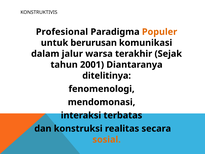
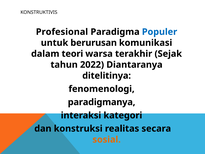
Populer colour: orange -> blue
jalur: jalur -> teori
2001: 2001 -> 2022
mendomonasi: mendomonasi -> paradigmanya
terbatas: terbatas -> kategori
